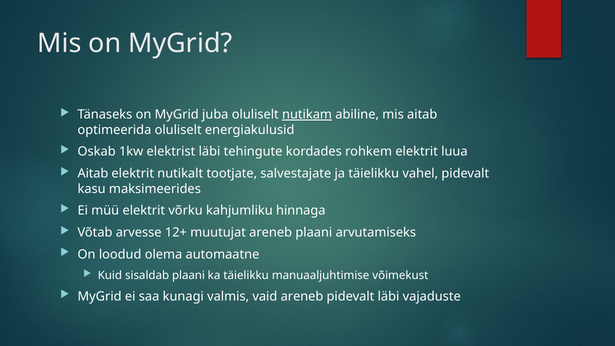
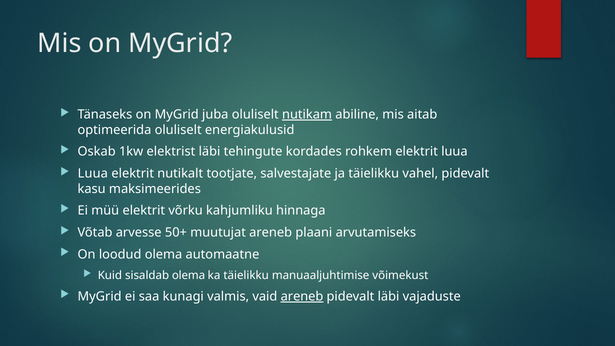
Aitab at (93, 173): Aitab -> Luua
12+: 12+ -> 50+
sisaldab plaani: plaani -> olema
areneb at (302, 296) underline: none -> present
